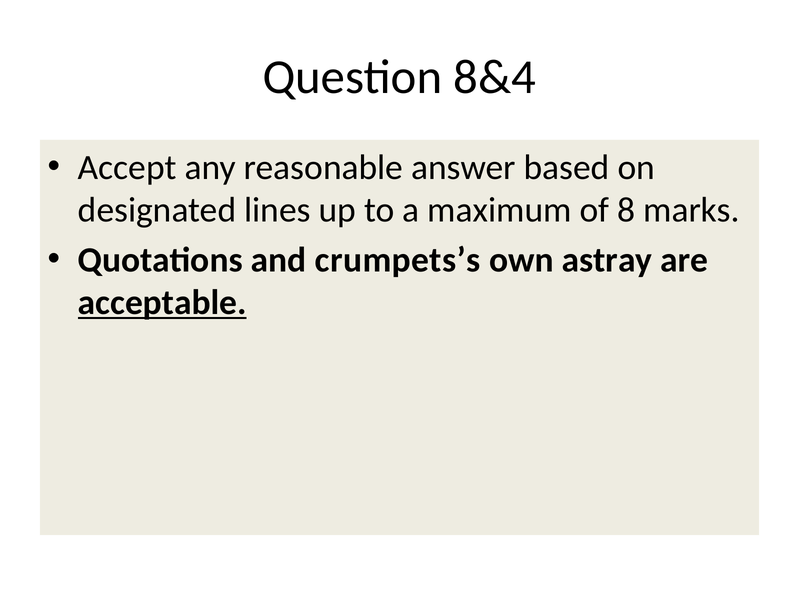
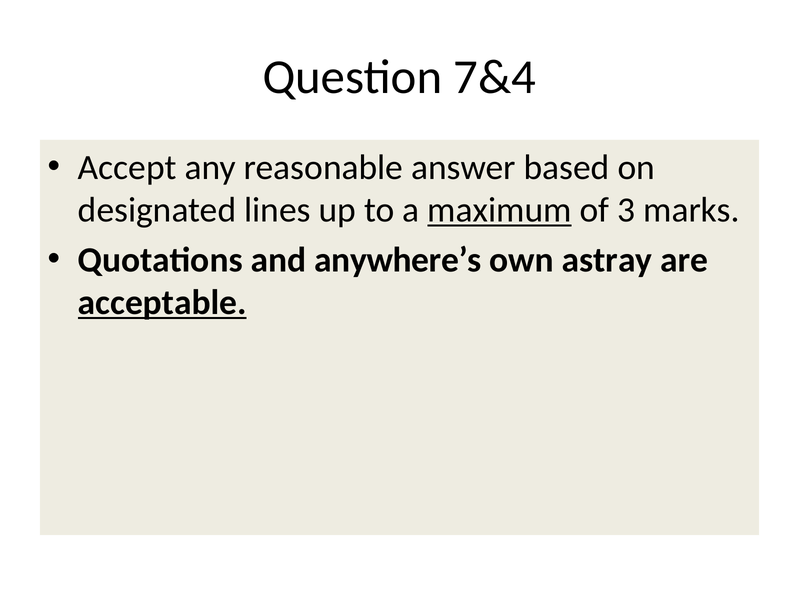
8&4: 8&4 -> 7&4
maximum underline: none -> present
8: 8 -> 3
crumpets’s: crumpets’s -> anywhere’s
